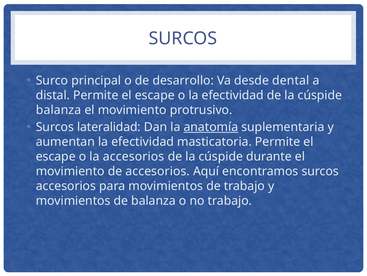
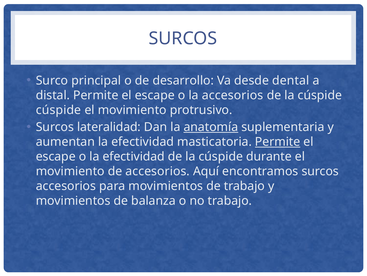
o la efectividad: efectividad -> accesorios
balanza at (59, 110): balanza -> cúspide
Permite at (278, 142) underline: none -> present
o la accesorios: accesorios -> efectividad
